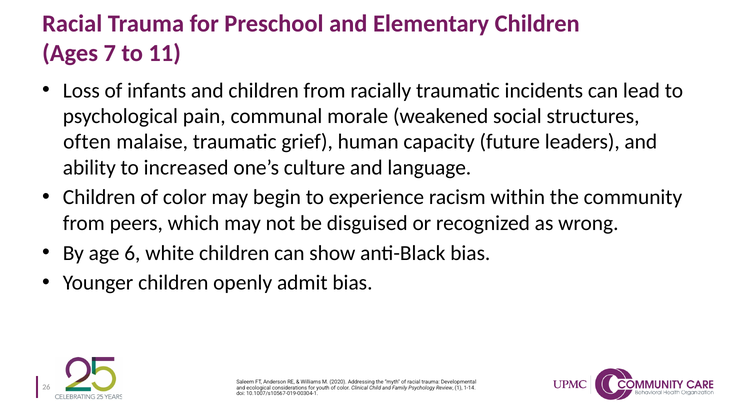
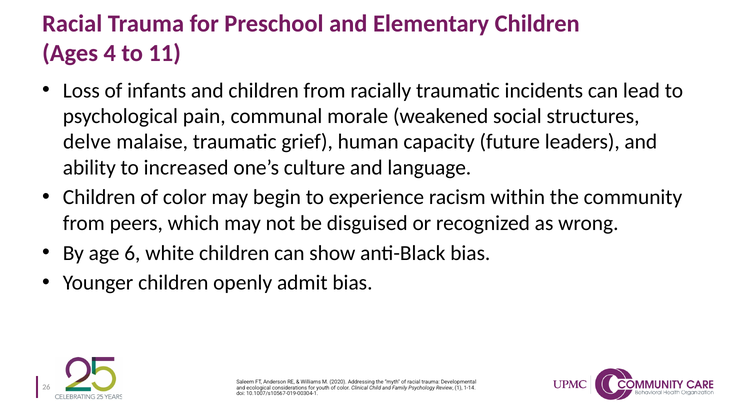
7: 7 -> 4
often: often -> delve
